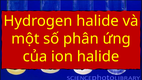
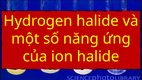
phân: phân -> năng
